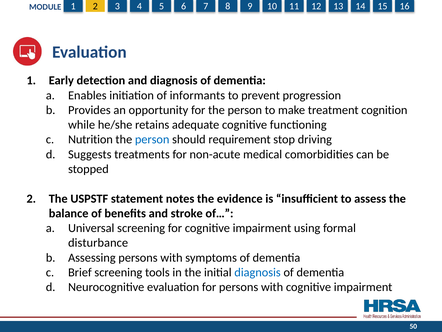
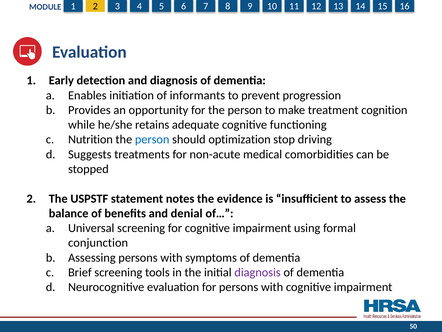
requirement: requirement -> optimization
stroke: stroke -> denial
disturbance: disturbance -> conjunction
diagnosis at (258, 272) colour: blue -> purple
